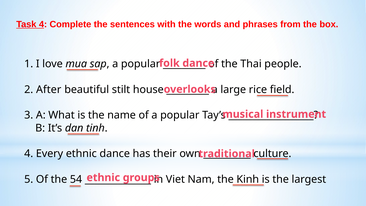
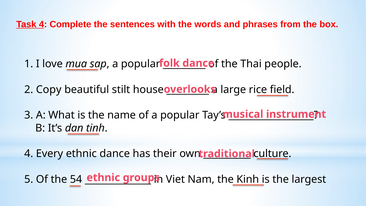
After: After -> Copy
